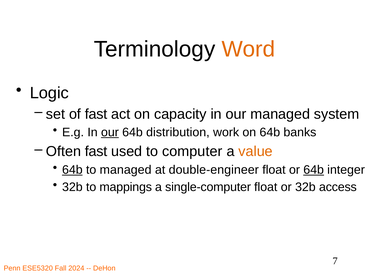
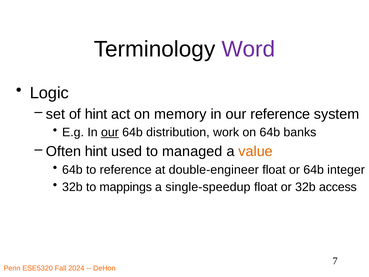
Word colour: orange -> purple
of fast: fast -> hint
capacity: capacity -> memory
our managed: managed -> reference
Often fast: fast -> hint
computer: computer -> managed
64b at (72, 170) underline: present -> none
to managed: managed -> reference
64b at (314, 170) underline: present -> none
single-computer: single-computer -> single-speedup
